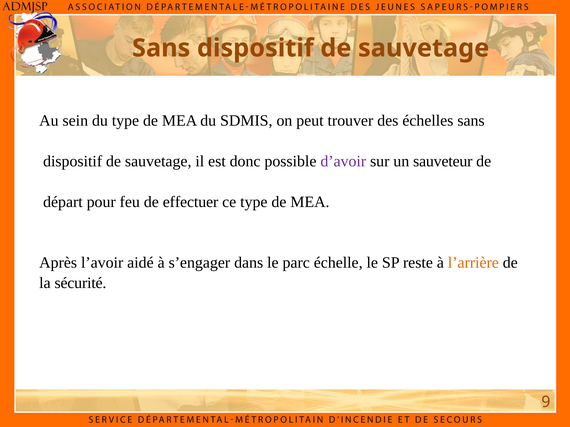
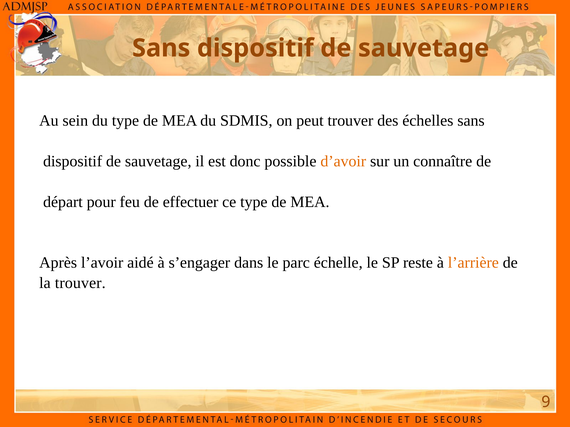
d’avoir colour: purple -> orange
sauveteur: sauveteur -> connaître
la sécurité: sécurité -> trouver
